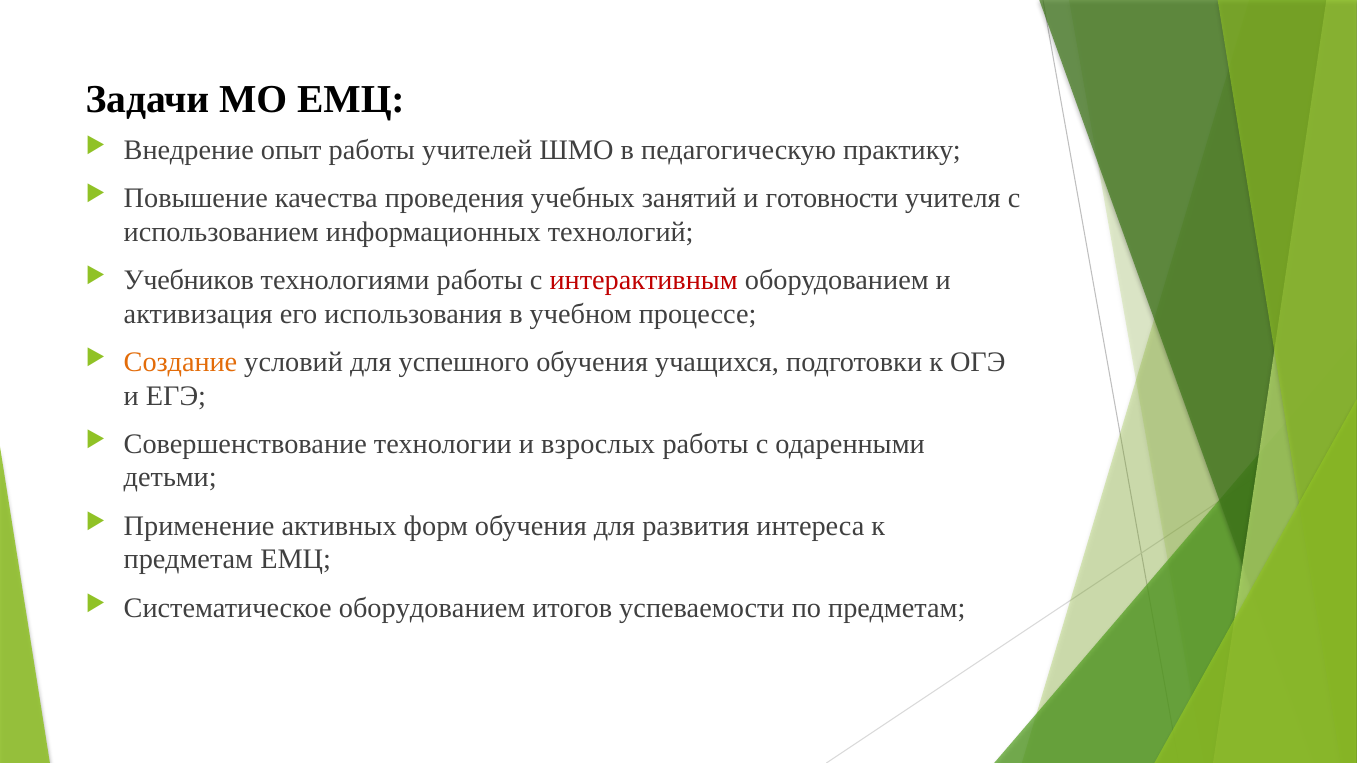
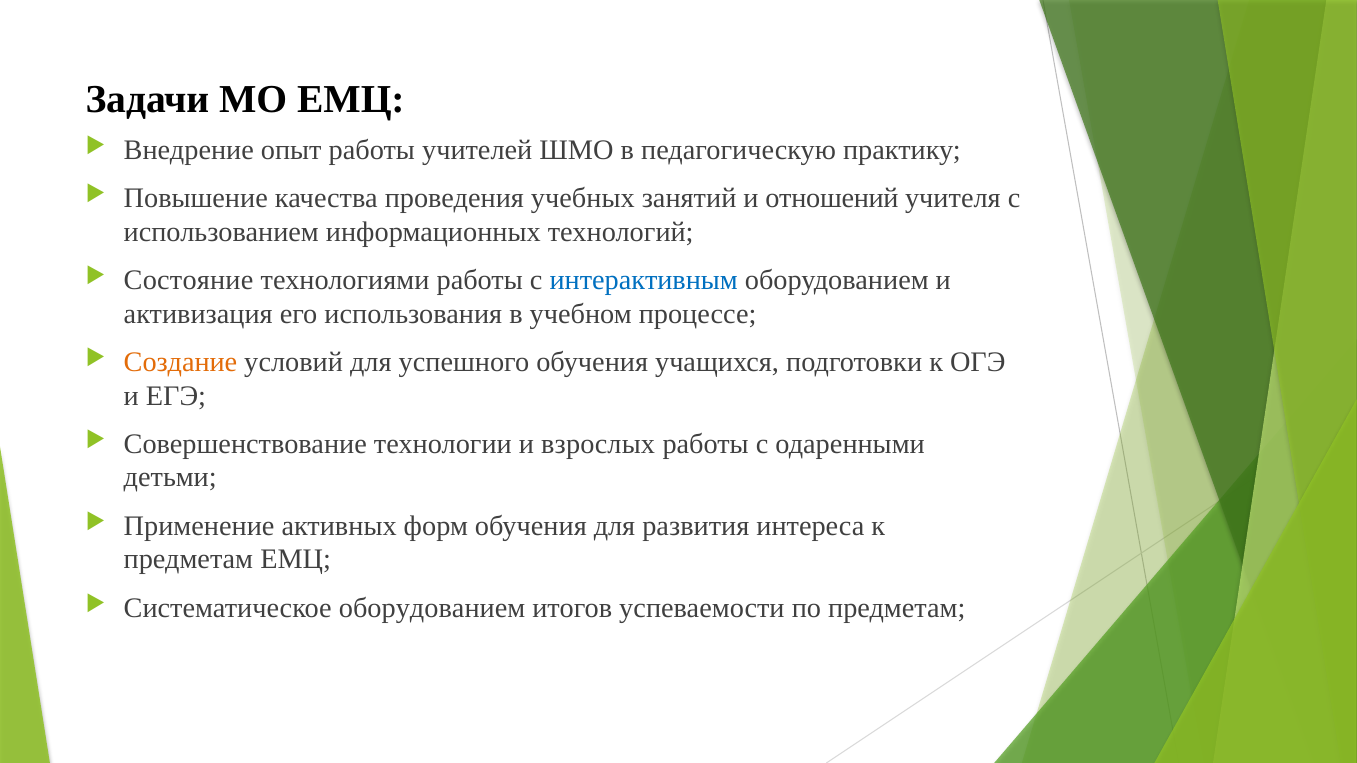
готовности: готовности -> отношений
Учебников: Учебников -> Состояние
интерактивным colour: red -> blue
